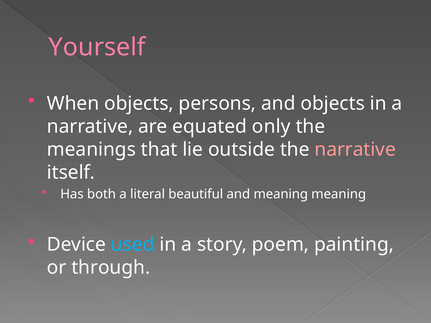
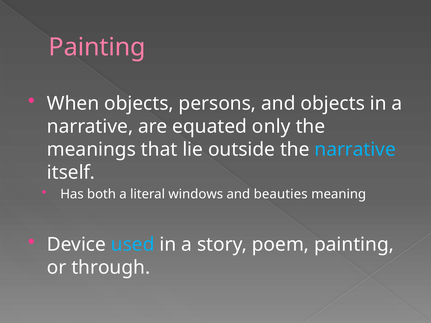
Yourself at (97, 47): Yourself -> Painting
narrative at (355, 150) colour: pink -> light blue
beautiful: beautiful -> windows
and meaning: meaning -> beauties
